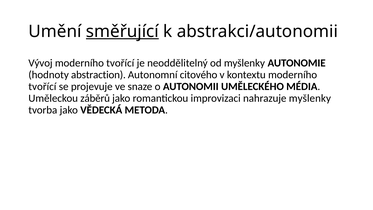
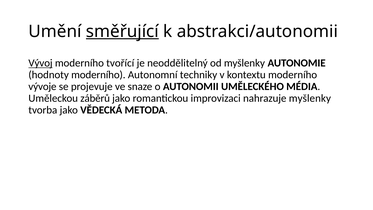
Vývoj underline: none -> present
hodnoty abstraction: abstraction -> moderního
citového: citového -> techniky
tvořící at (42, 87): tvořící -> vývoje
